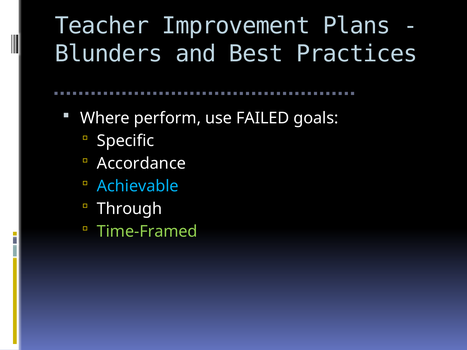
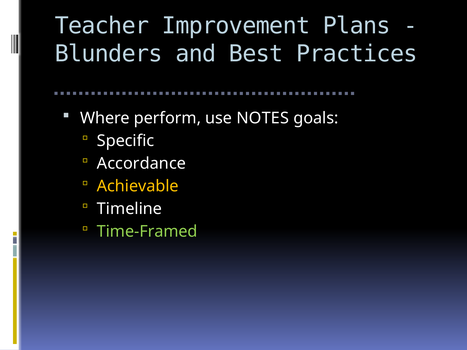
FAILED: FAILED -> NOTES
Achievable colour: light blue -> yellow
Through: Through -> Timeline
